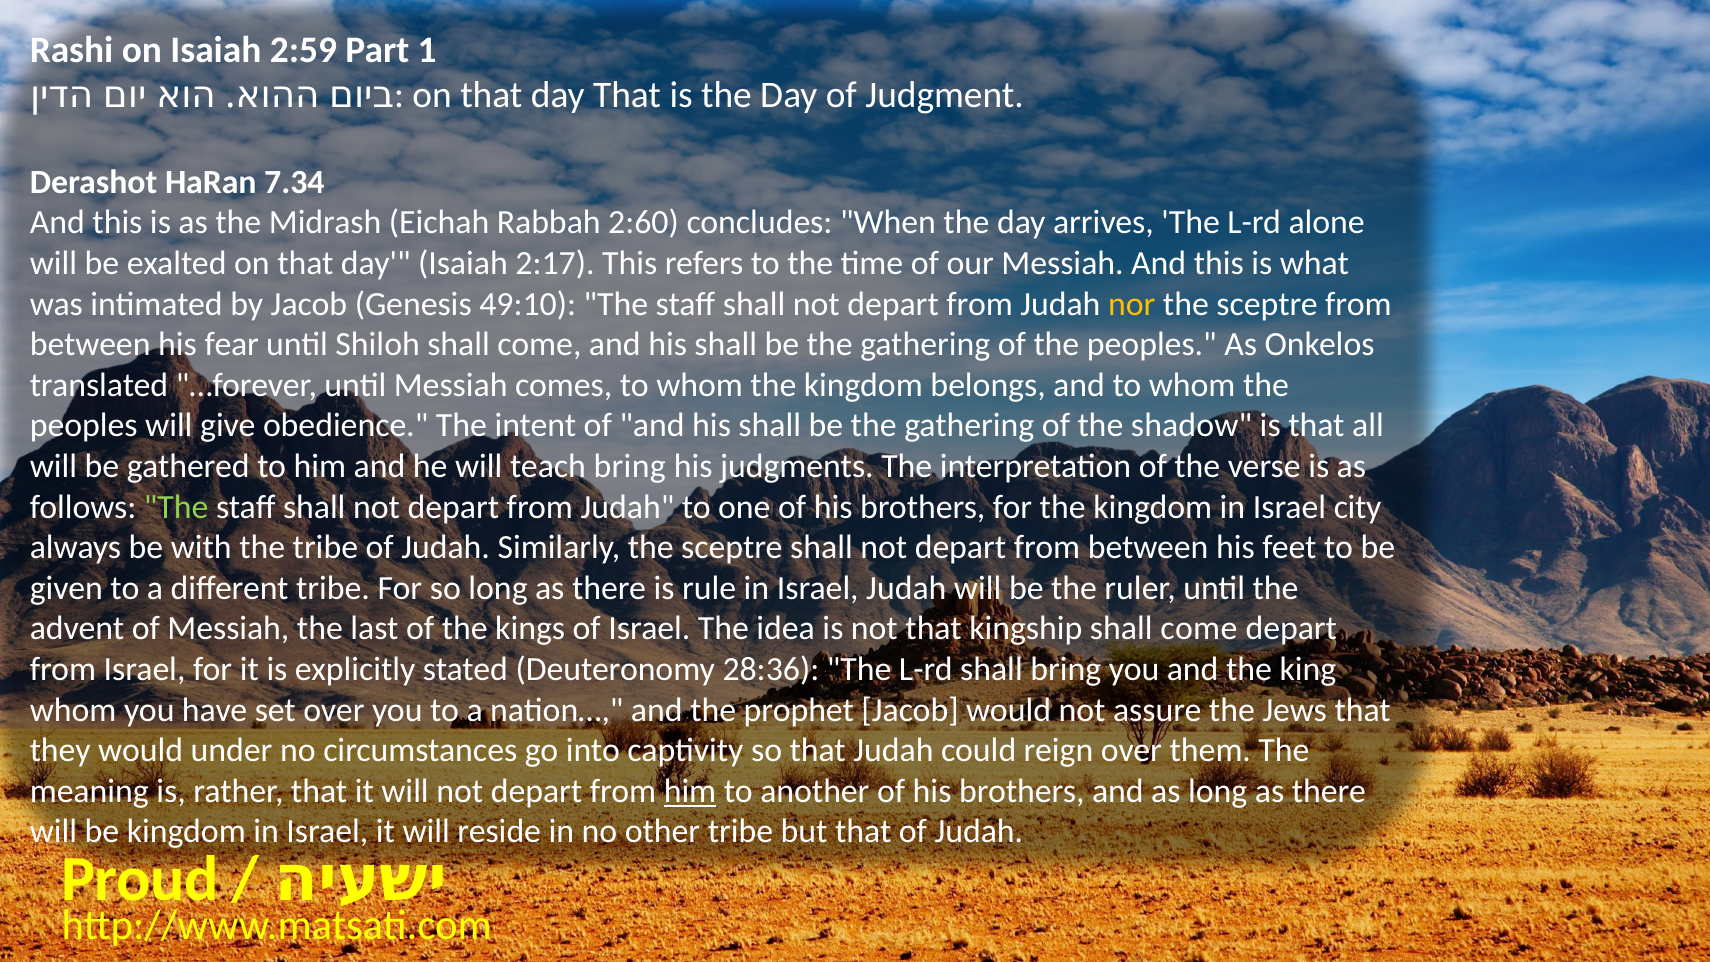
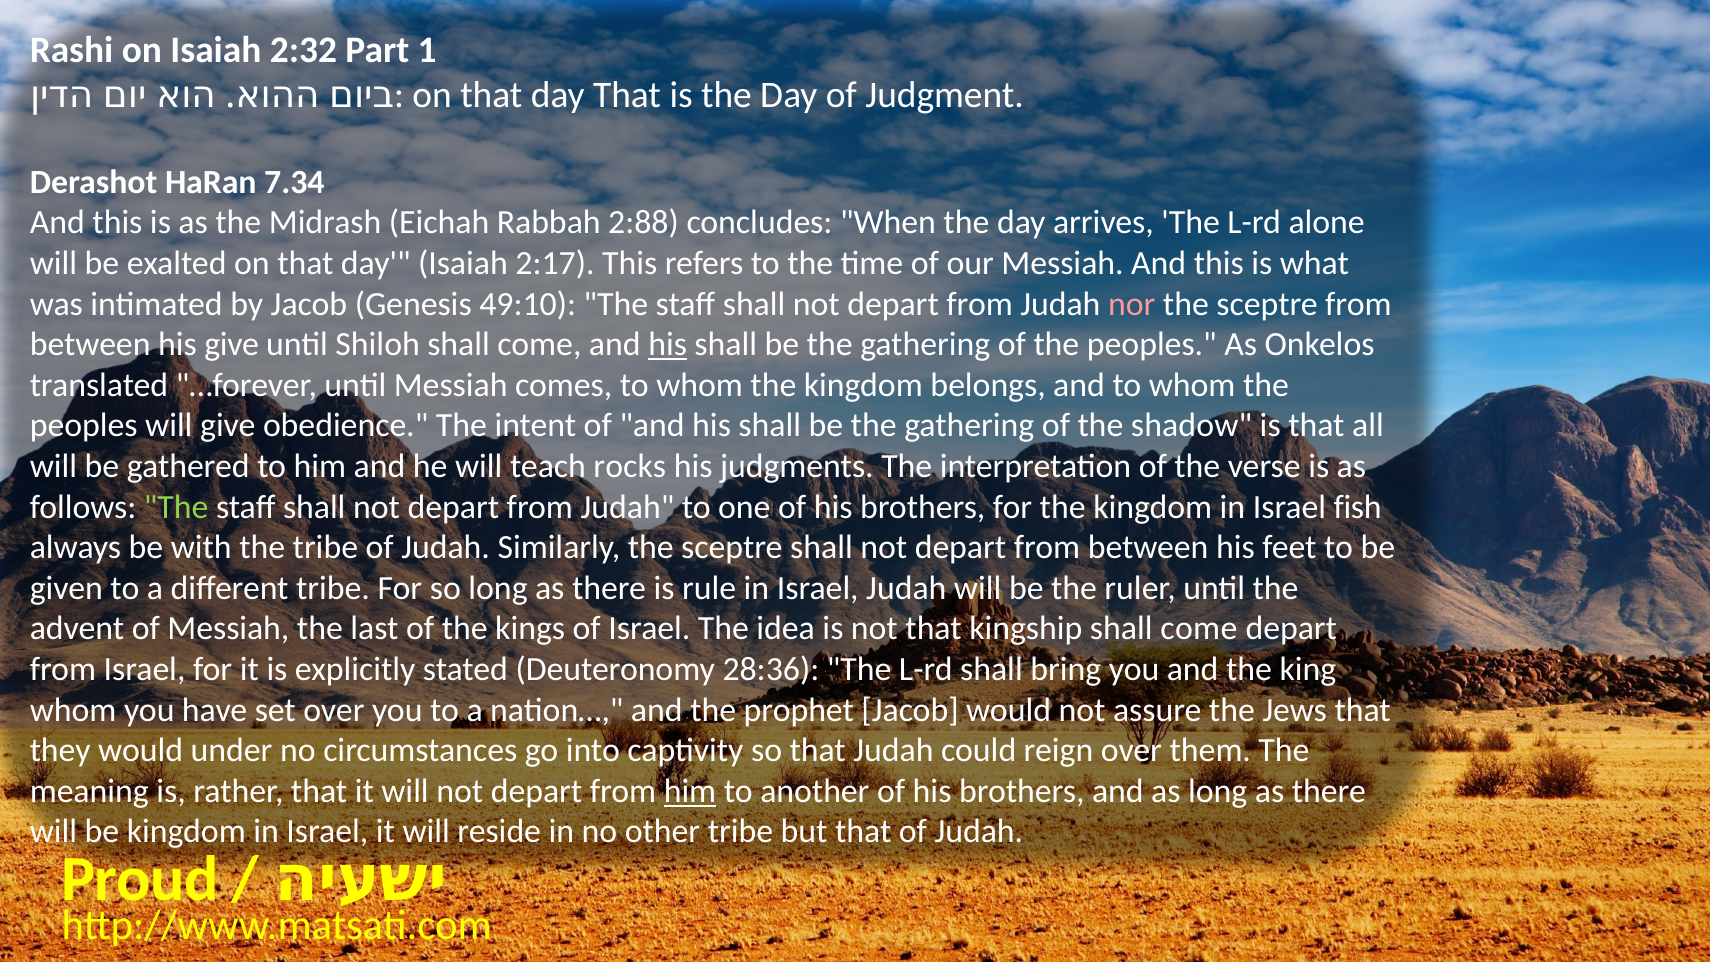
2:59: 2:59 -> 2:32
2:60: 2:60 -> 2:88
nor colour: yellow -> pink
his fear: fear -> give
his at (668, 344) underline: none -> present
teach bring: bring -> rocks
city: city -> fish
